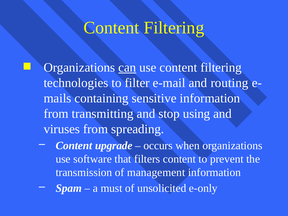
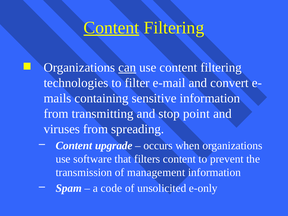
Content at (111, 28) underline: none -> present
routing: routing -> convert
using: using -> point
must: must -> code
